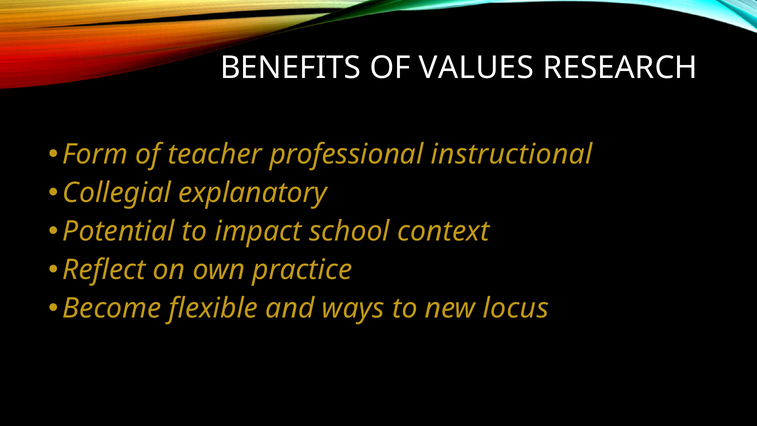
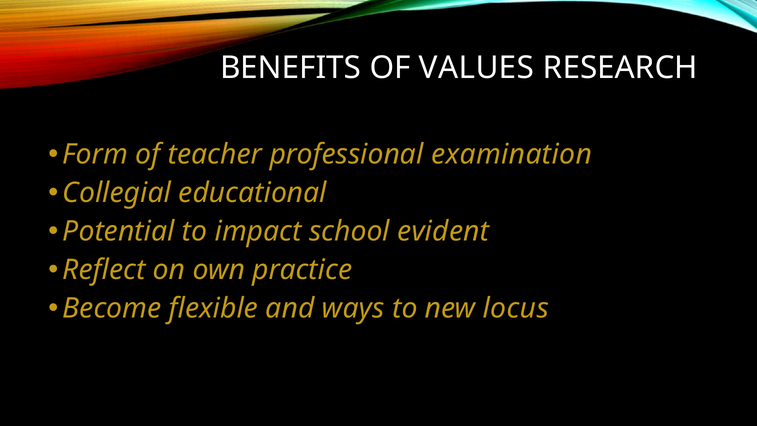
instructional: instructional -> examination
explanatory: explanatory -> educational
context: context -> evident
